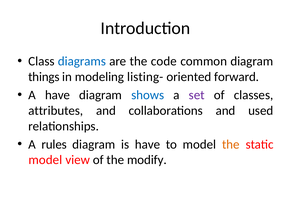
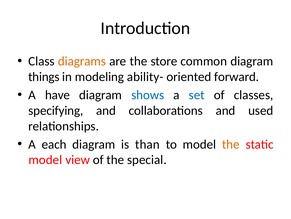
diagrams colour: blue -> orange
code: code -> store
listing-: listing- -> ability-
set colour: purple -> blue
attributes: attributes -> specifying
rules: rules -> each
is have: have -> than
modify: modify -> special
